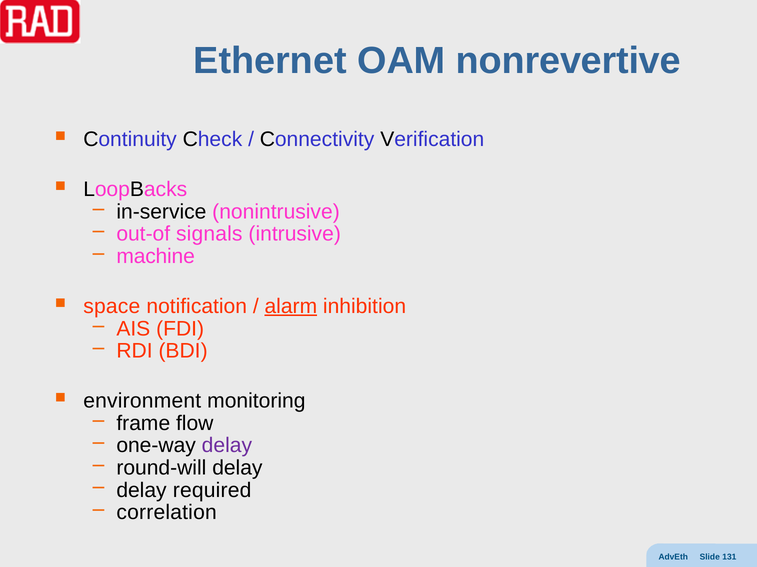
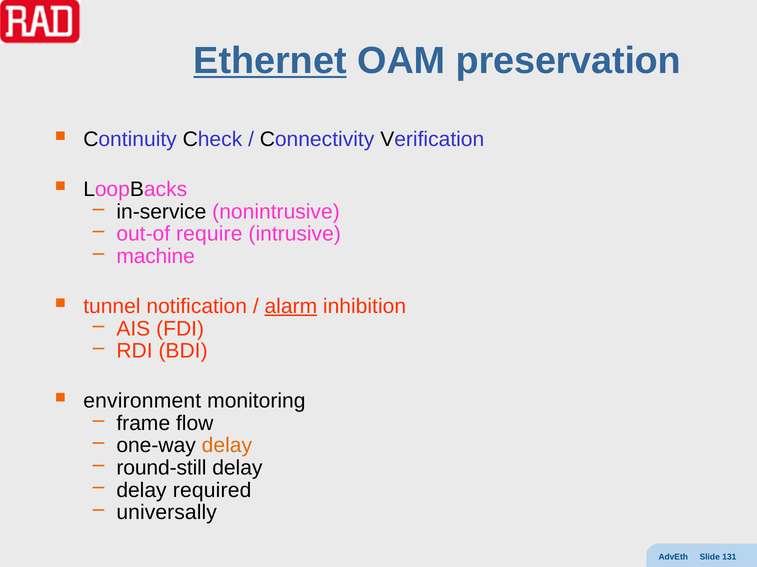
Ethernet underline: none -> present
nonrevertive: nonrevertive -> preservation
signals: signals -> require
space: space -> tunnel
delay at (227, 446) colour: purple -> orange
round-will: round-will -> round-still
correlation: correlation -> universally
